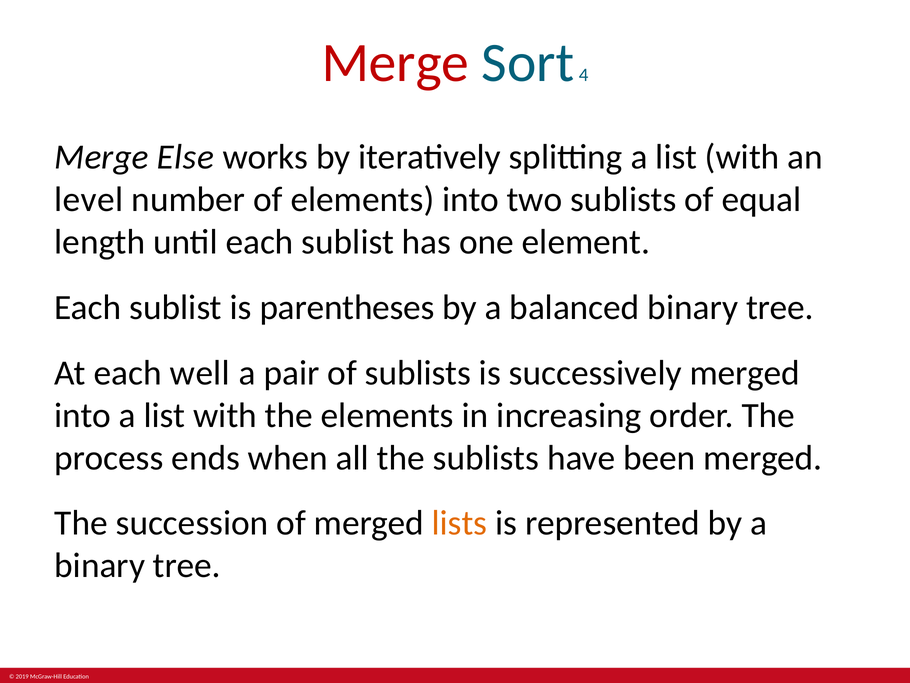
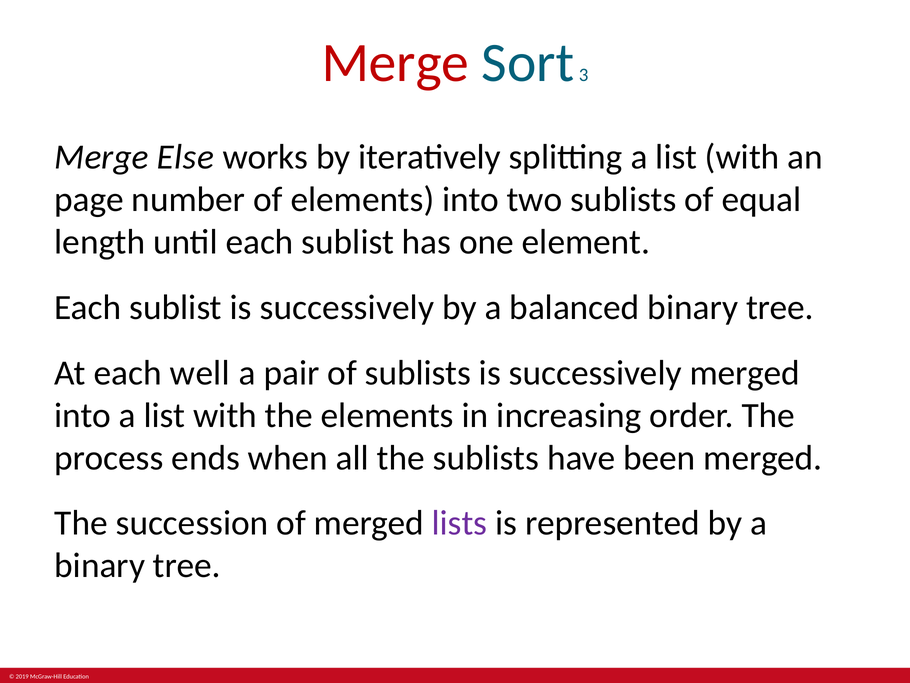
4: 4 -> 3
level: level -> page
sublist is parentheses: parentheses -> successively
lists colour: orange -> purple
